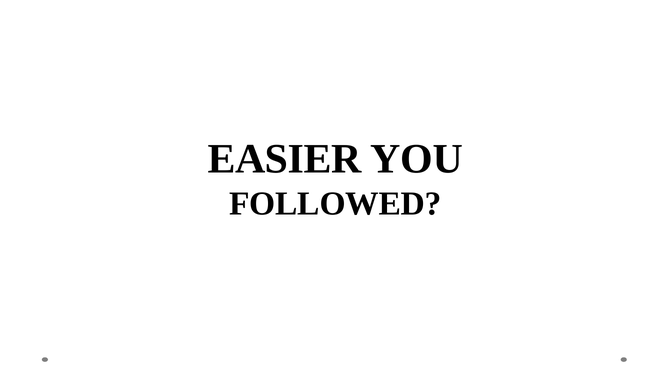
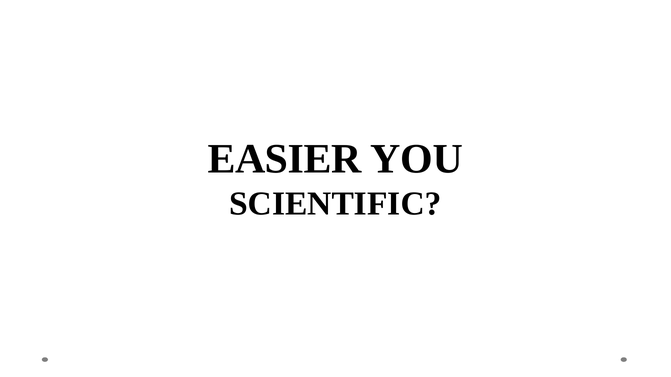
FOLLOWED: FOLLOWED -> SCIENTIFIC
